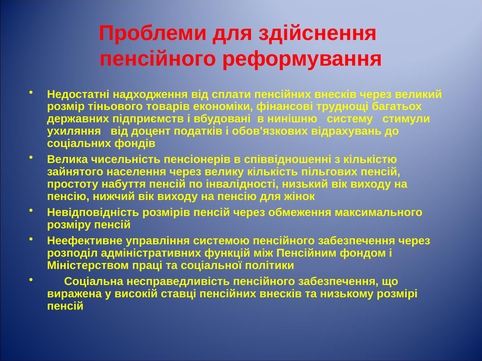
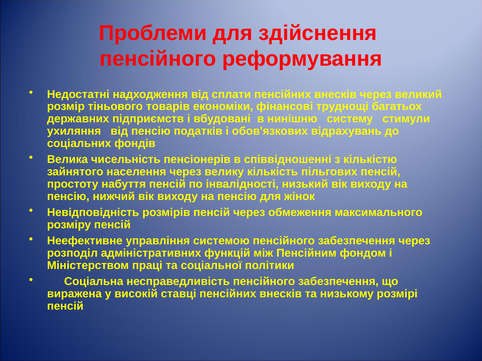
від доцент: доцент -> пенсію
